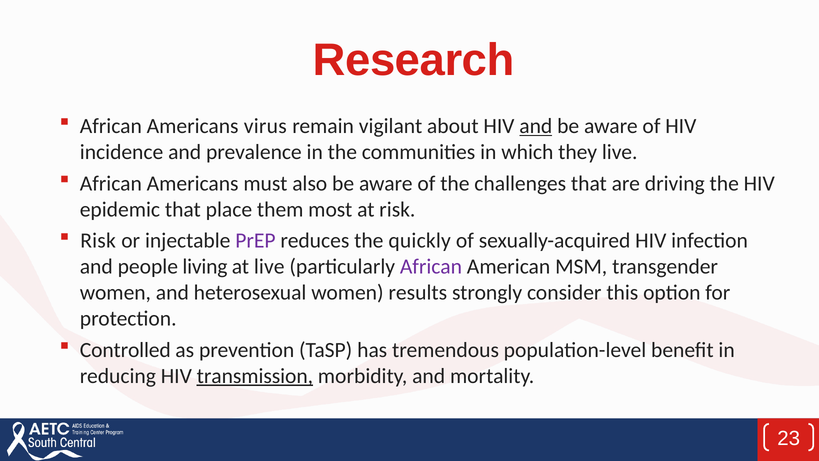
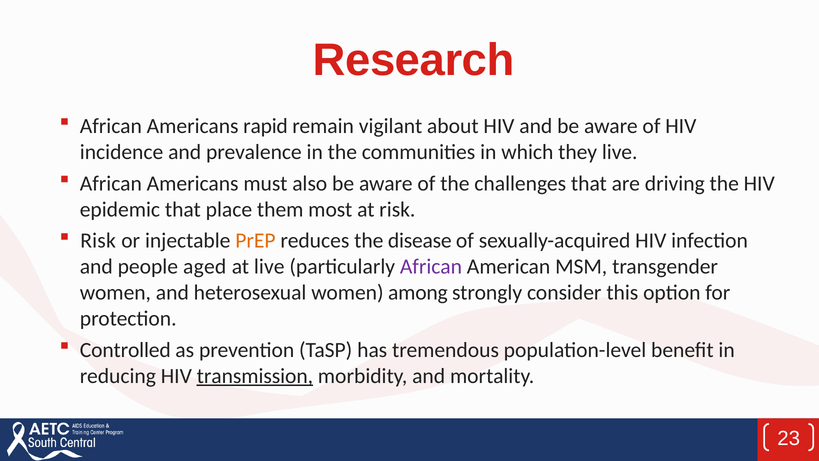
virus: virus -> rapid
and at (536, 126) underline: present -> none
PrEP colour: purple -> orange
quickly: quickly -> disease
living: living -> aged
results: results -> among
